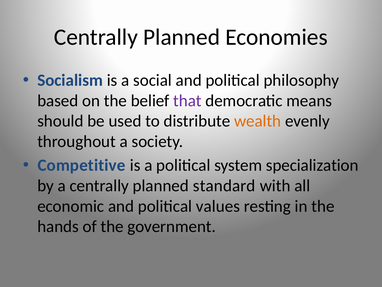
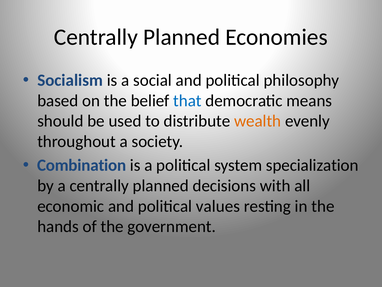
that colour: purple -> blue
Competitive: Competitive -> Combination
standard: standard -> decisions
